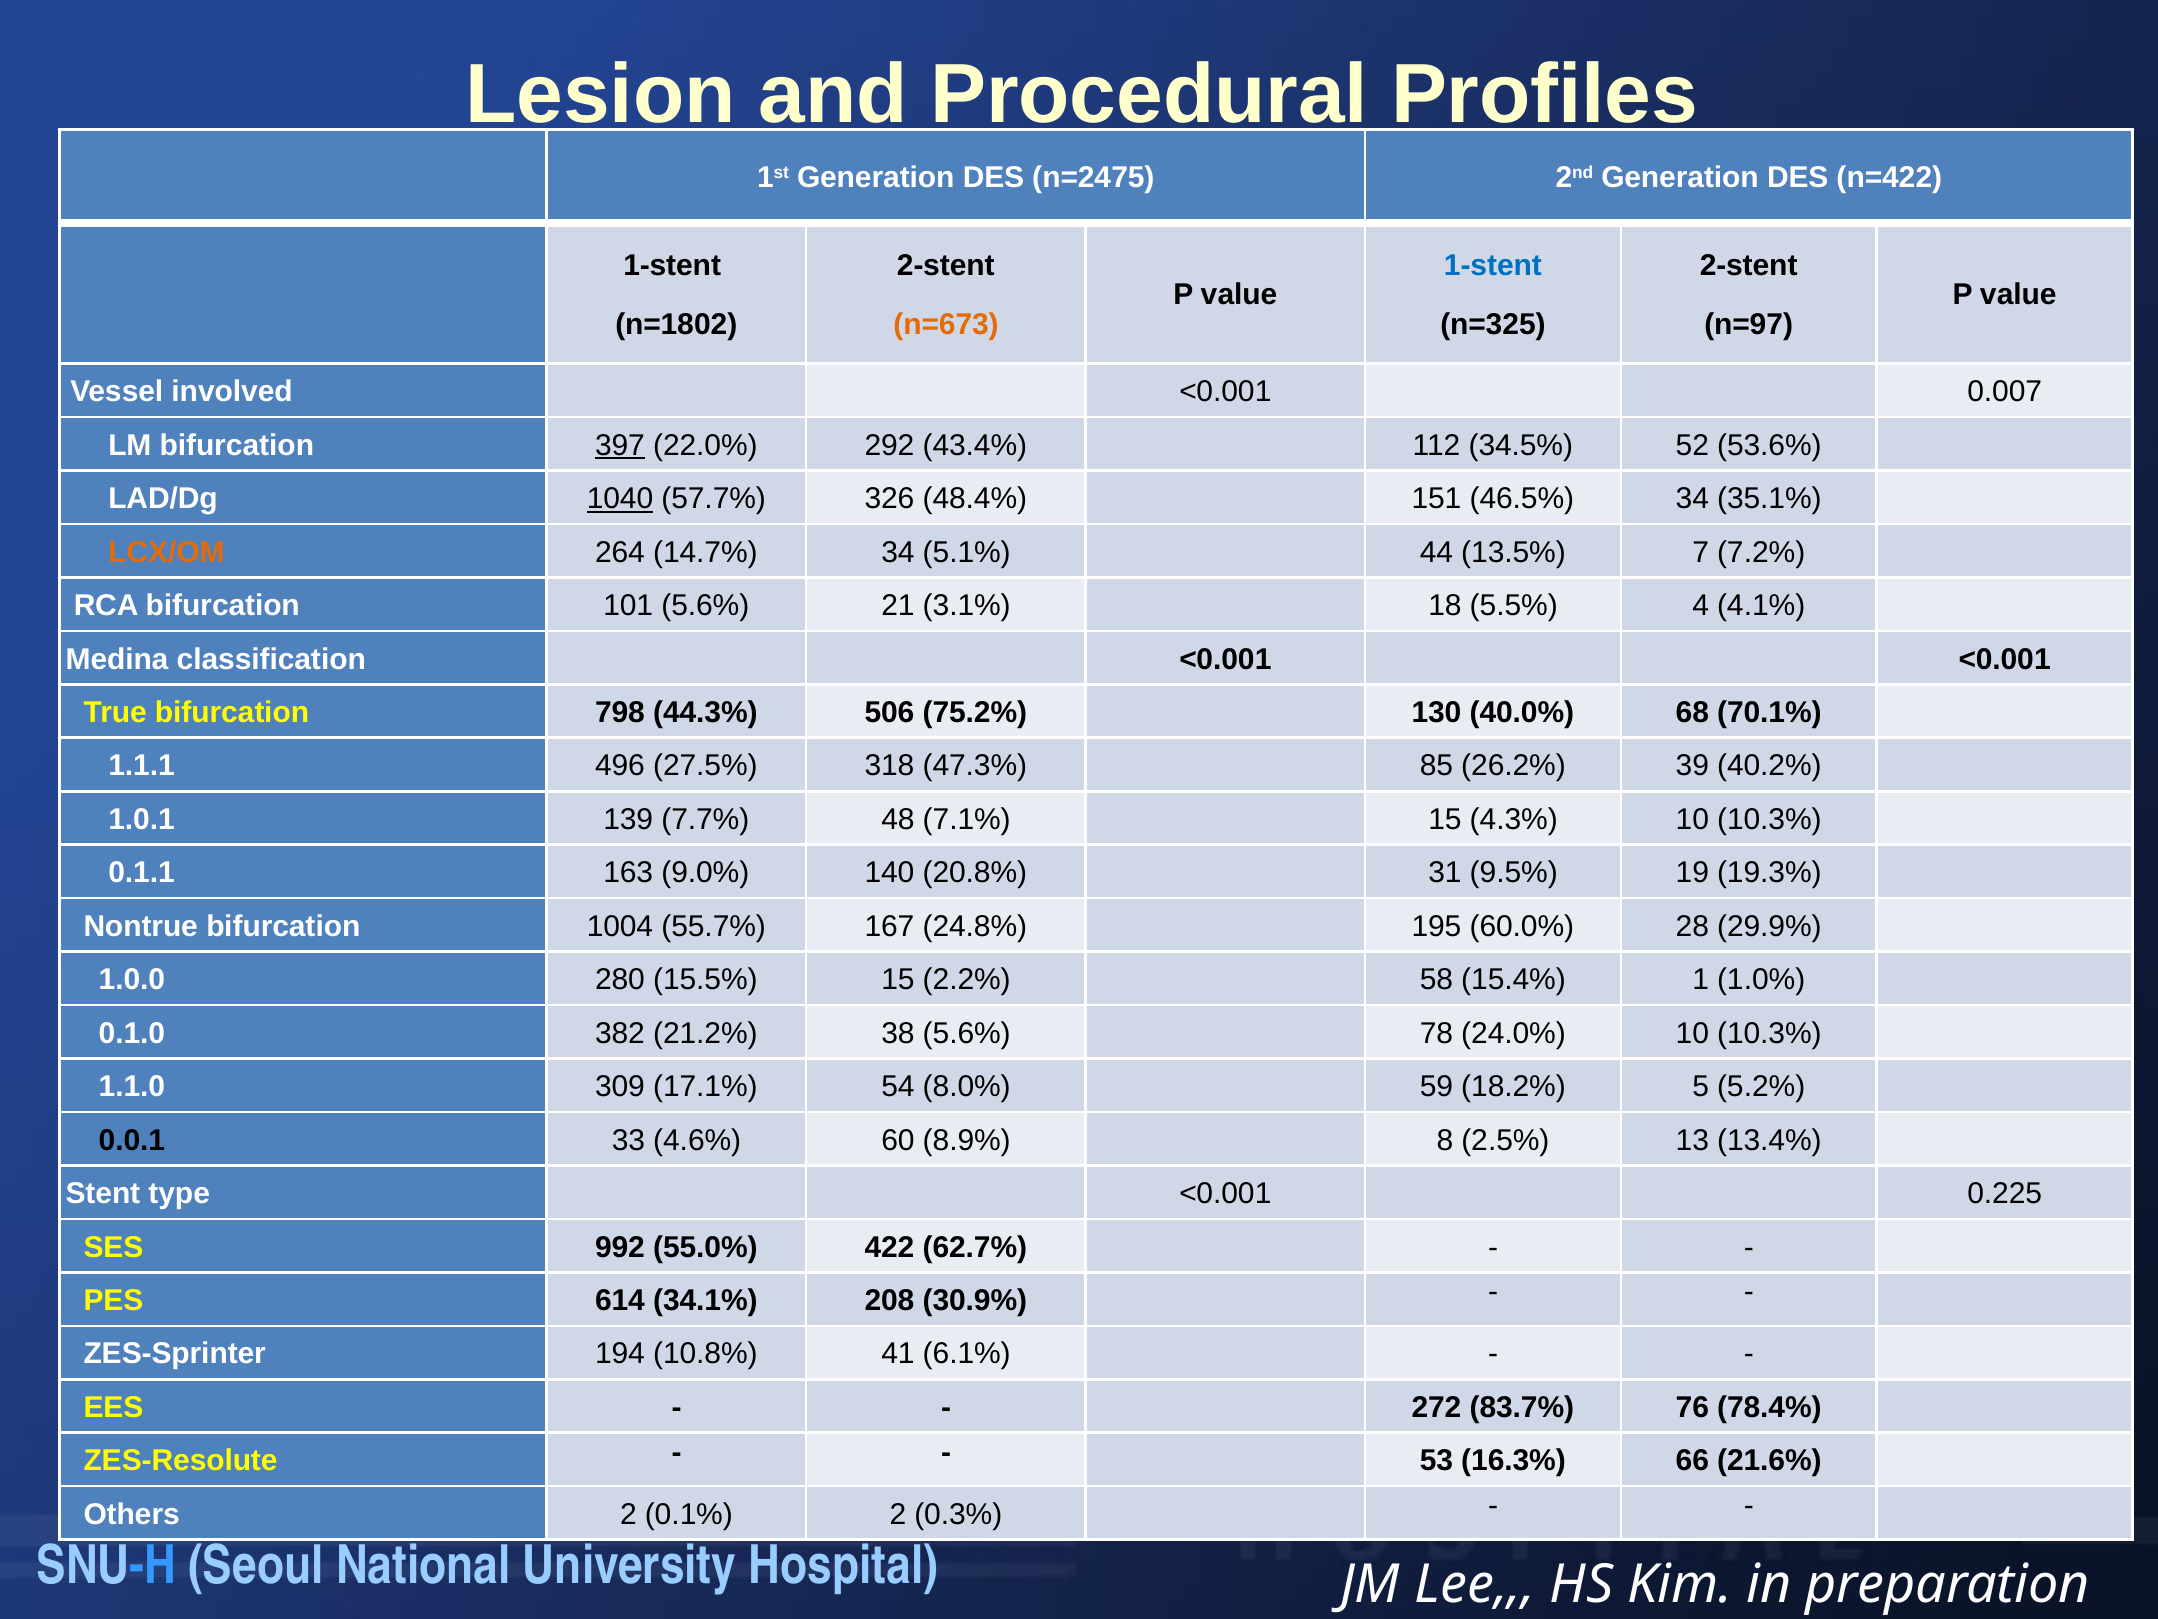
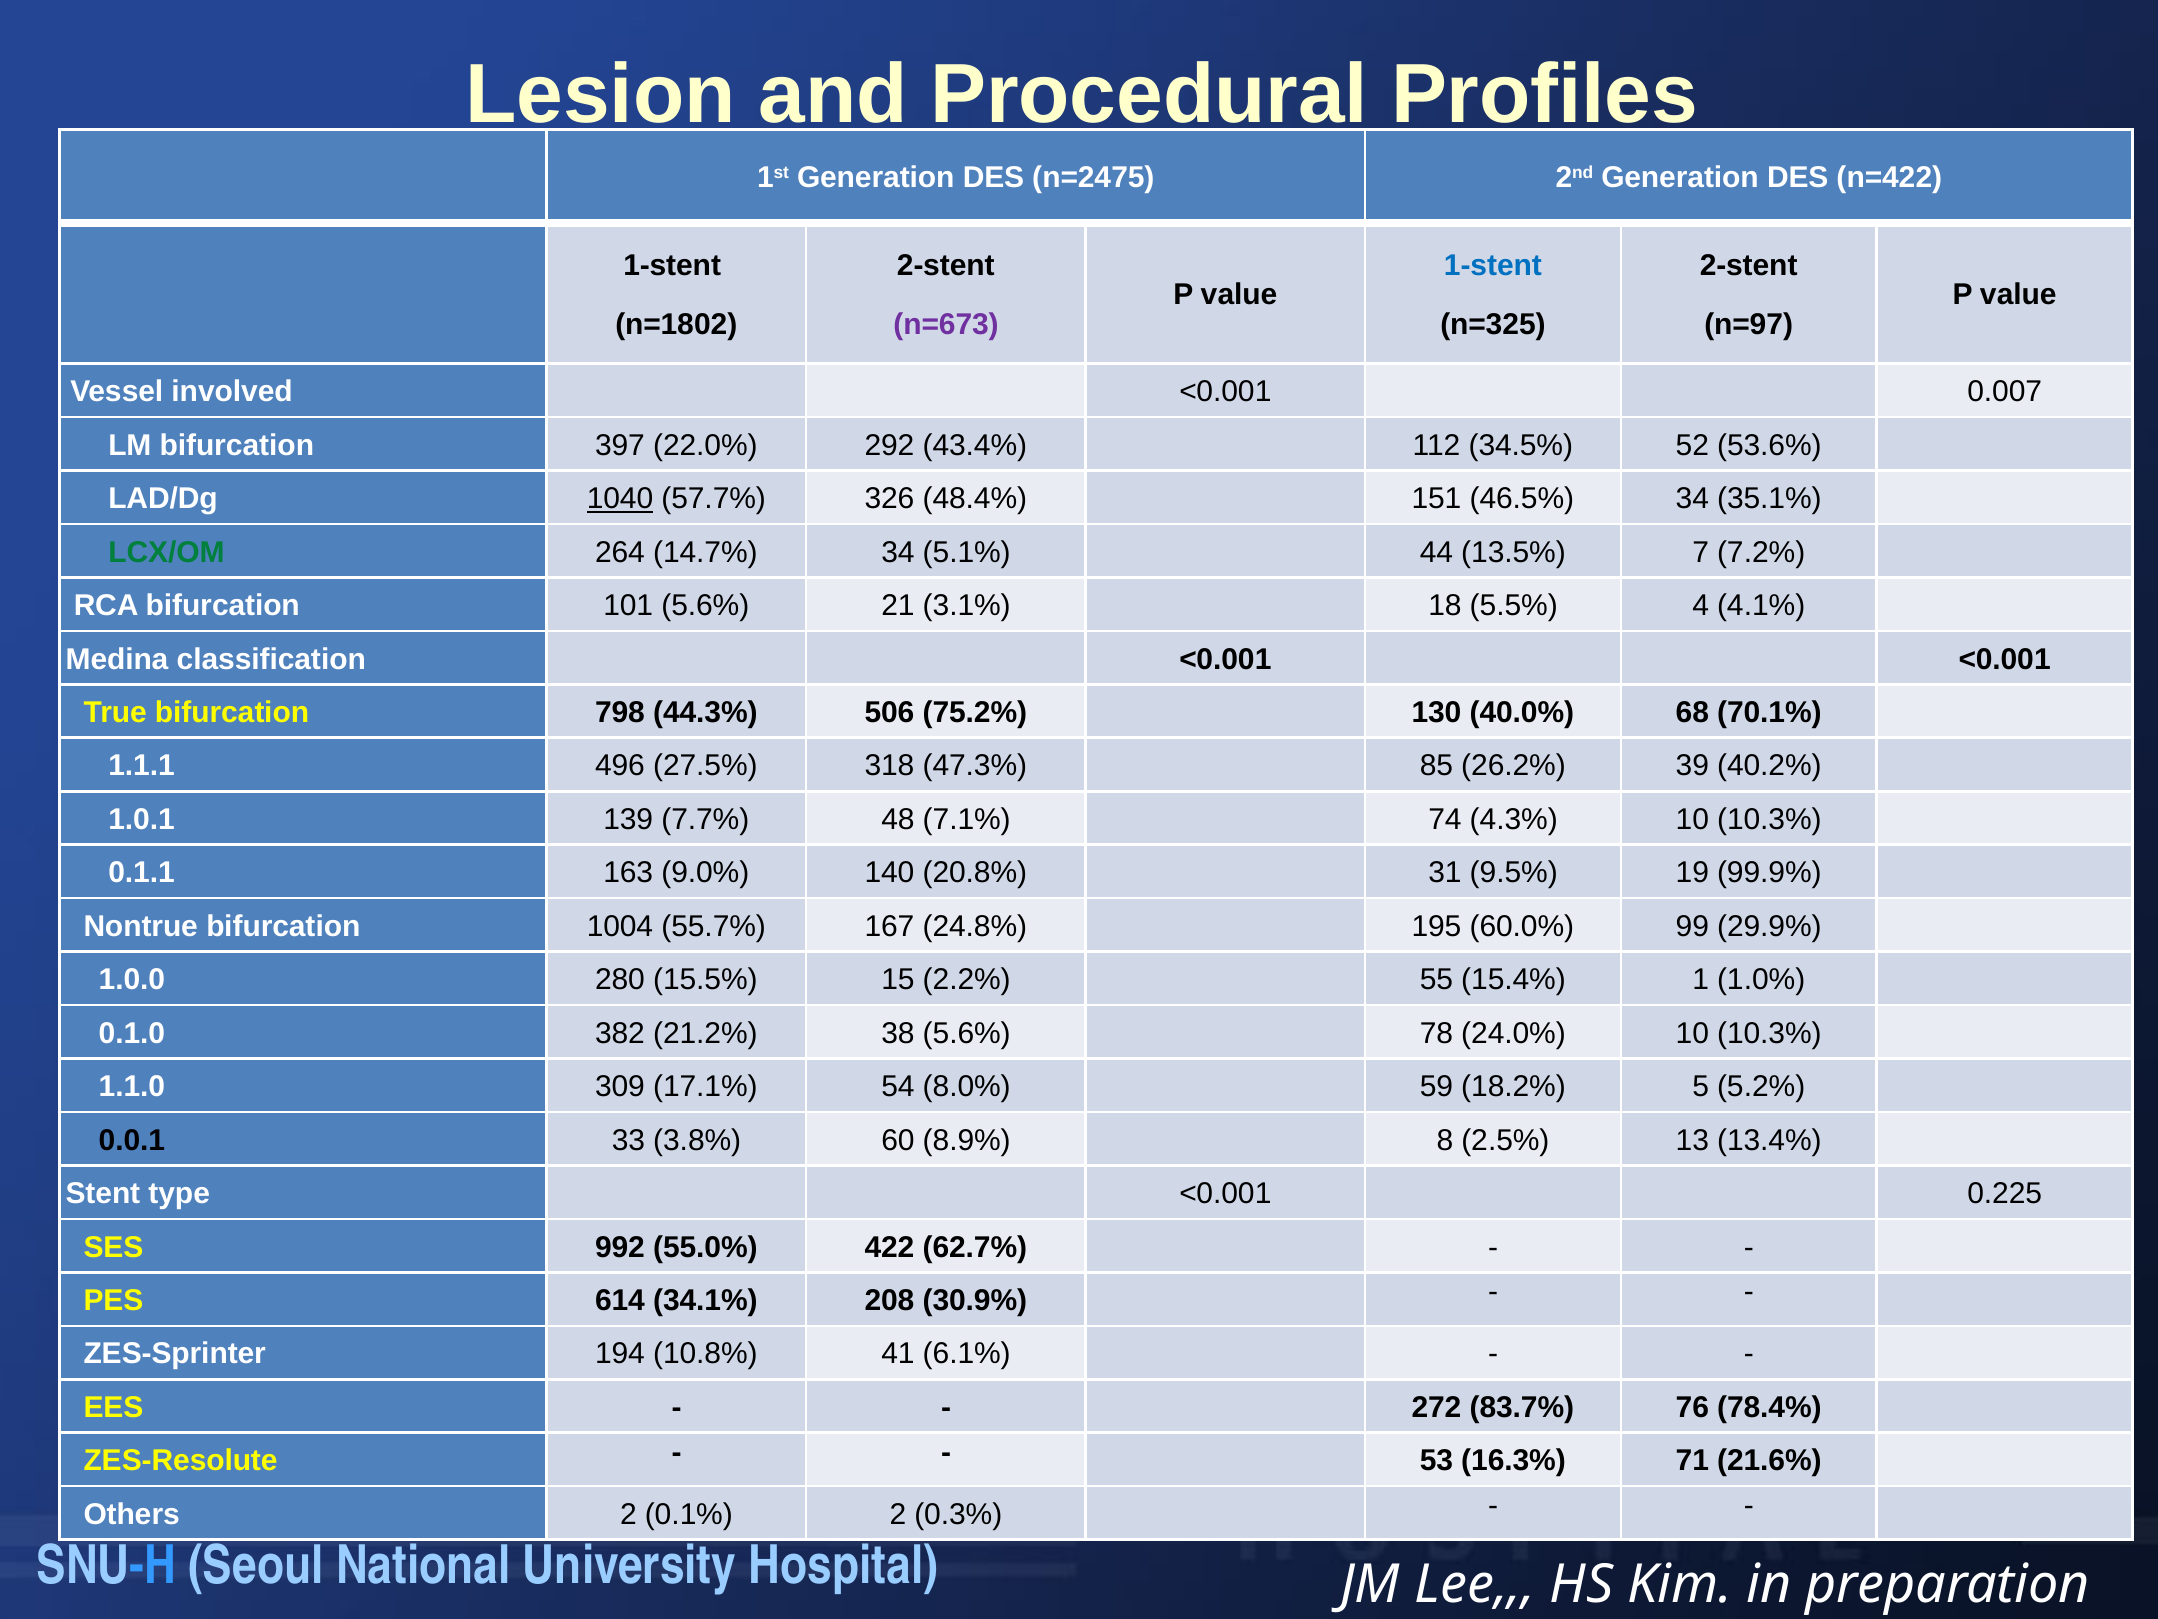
n=673 colour: orange -> purple
397 underline: present -> none
LCX/OM colour: orange -> green
7.1% 15: 15 -> 74
19.3%: 19.3% -> 99.9%
28: 28 -> 99
58: 58 -> 55
4.6%: 4.6% -> 3.8%
66: 66 -> 71
